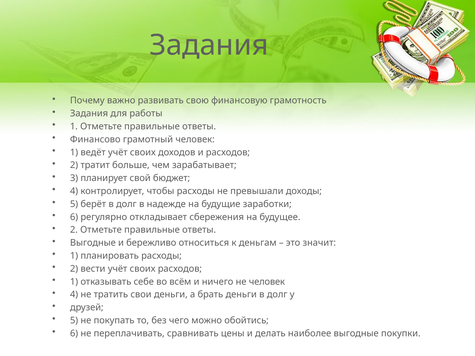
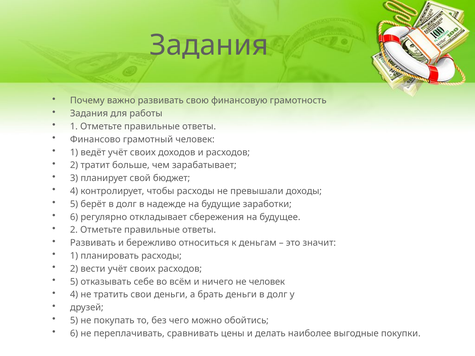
Выгодные at (93, 243): Выгодные -> Развивать
1 at (74, 282): 1 -> 5
